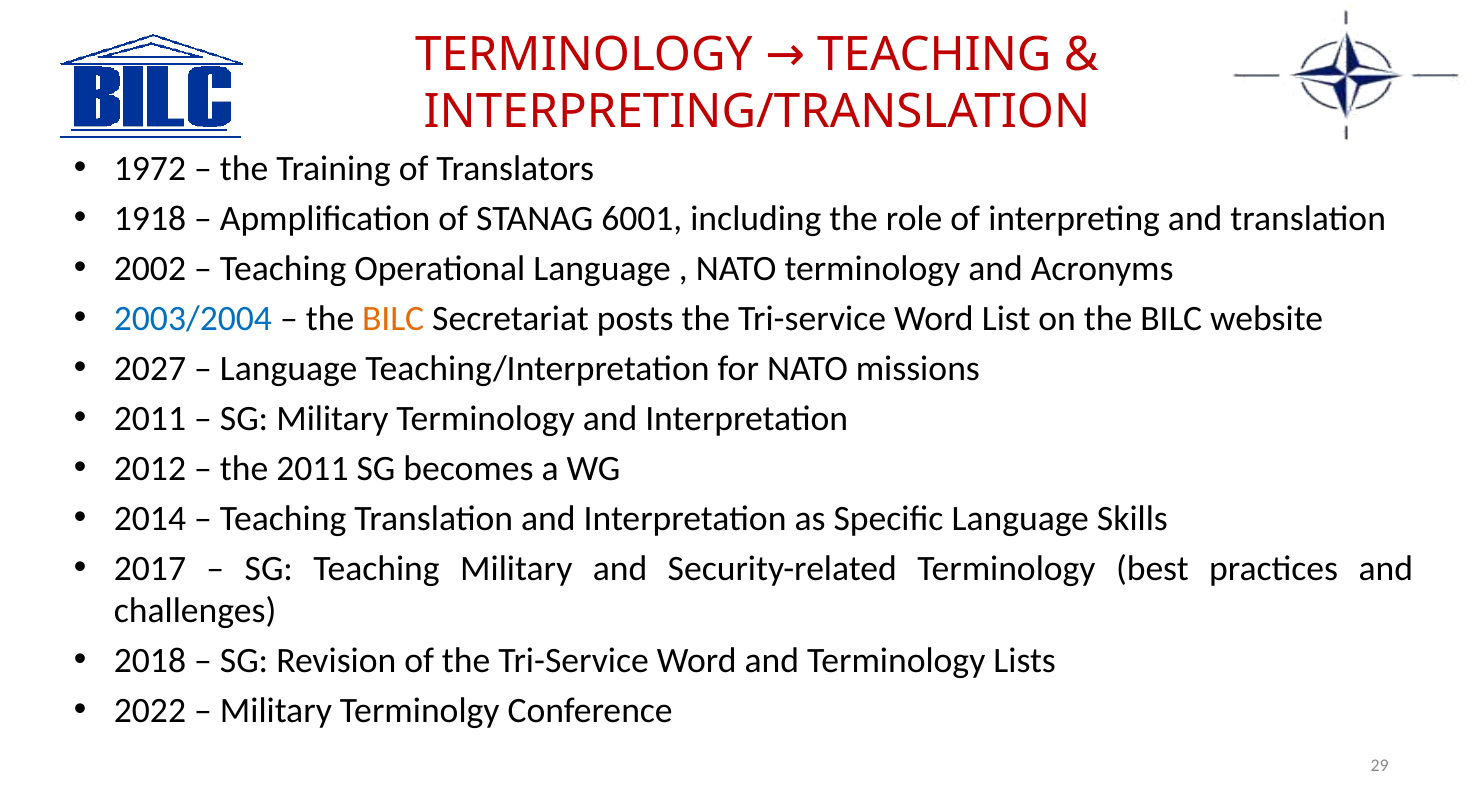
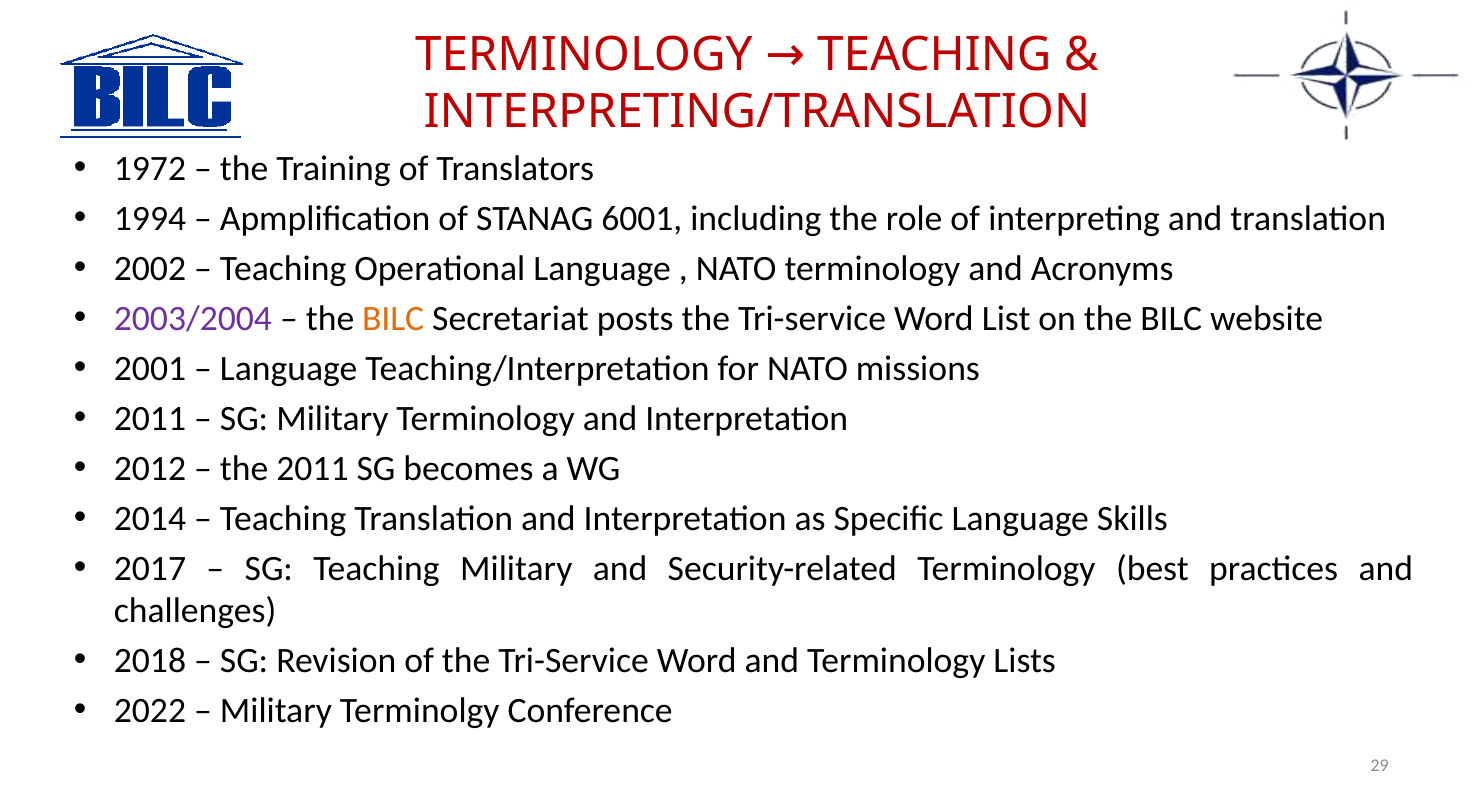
1918: 1918 -> 1994
2003/2004 colour: blue -> purple
2027: 2027 -> 2001
